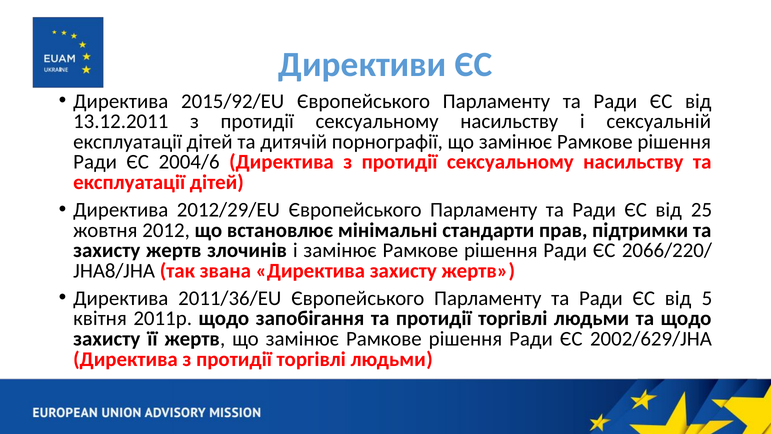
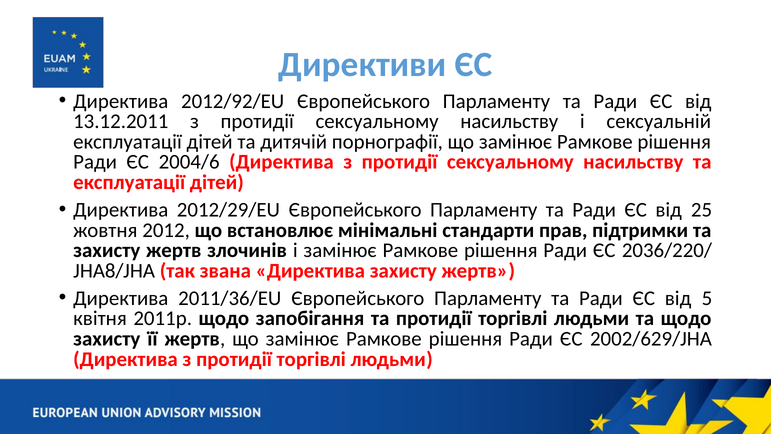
2015/92/EU: 2015/92/EU -> 2012/92/EU
2066/220/: 2066/220/ -> 2036/220/
